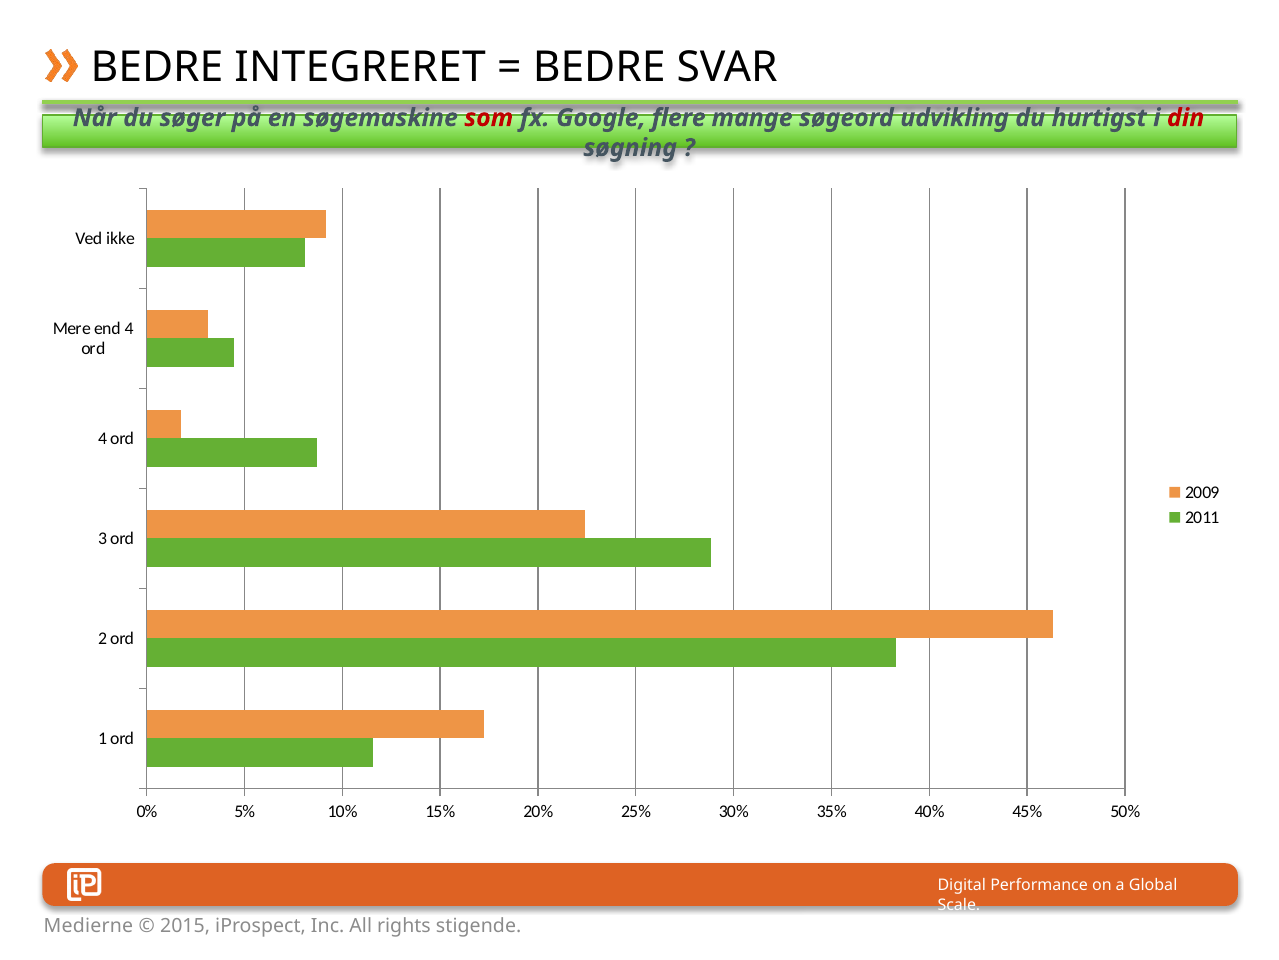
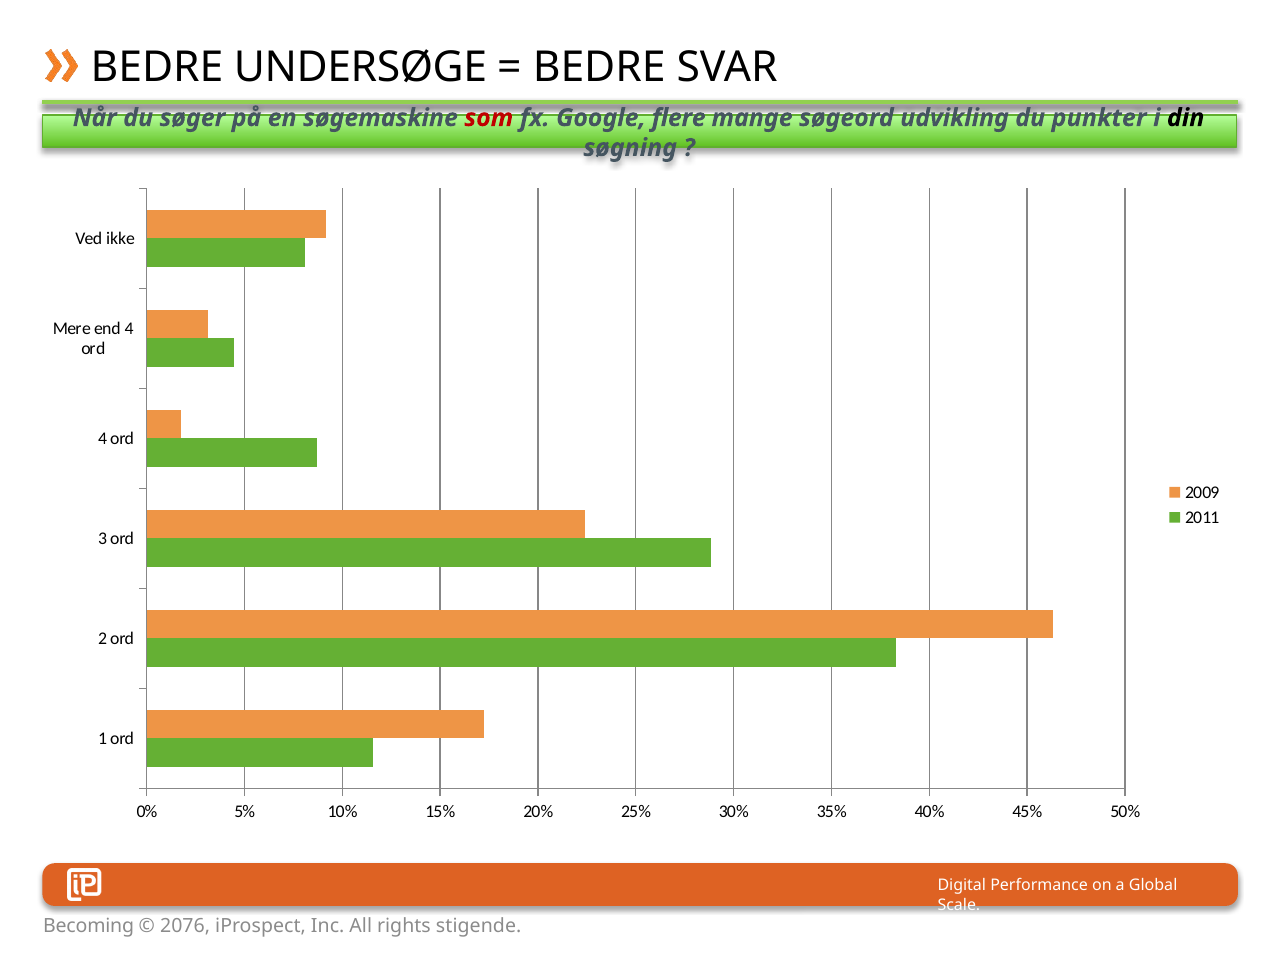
INTEGRERET: INTEGRERET -> UNDERSØGE
hurtigst: hurtigst -> punkter
din colour: red -> black
Medierne: Medierne -> Becoming
2015: 2015 -> 2076
